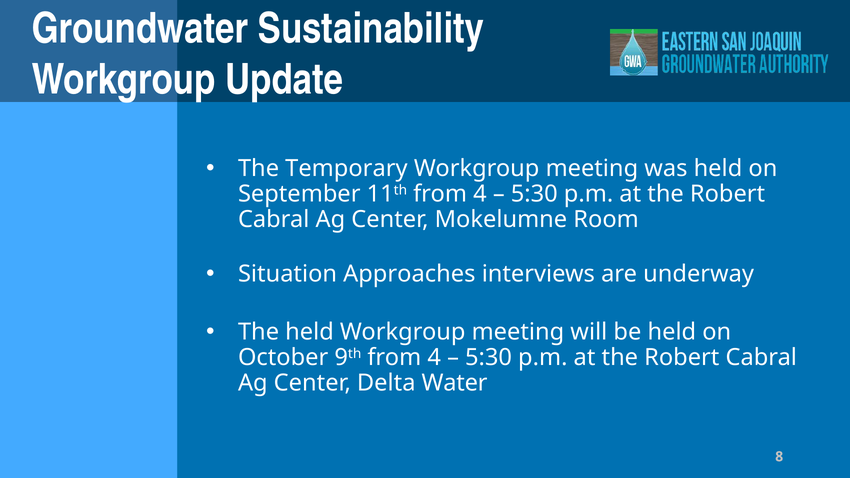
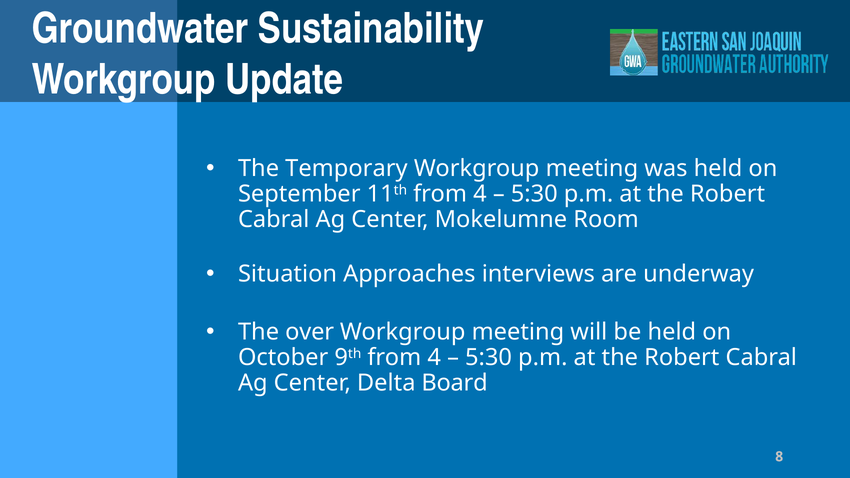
The held: held -> over
Water: Water -> Board
